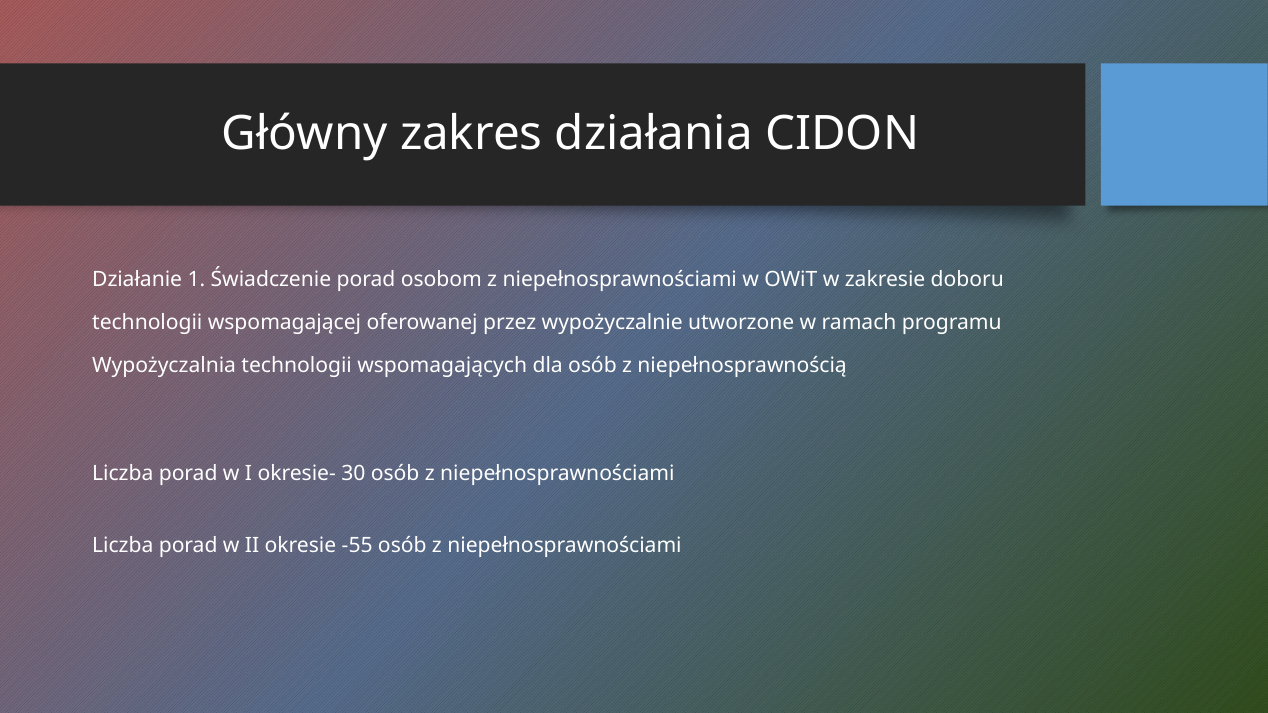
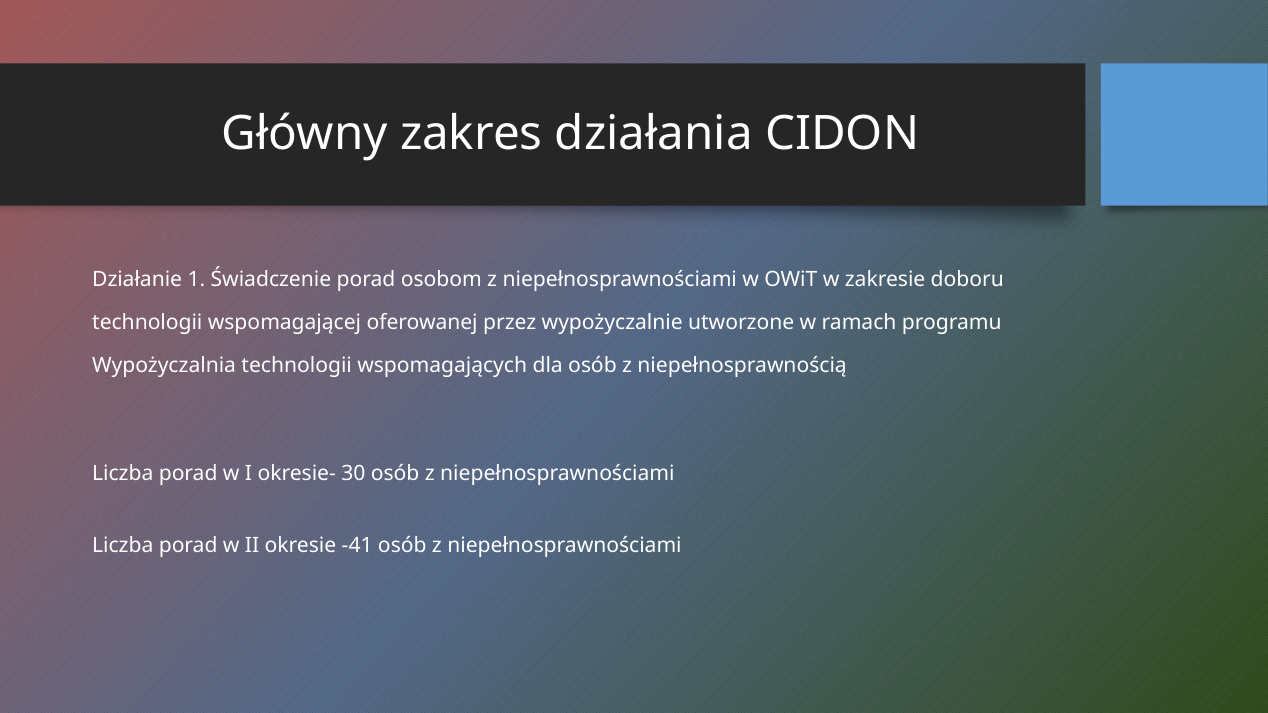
-55: -55 -> -41
